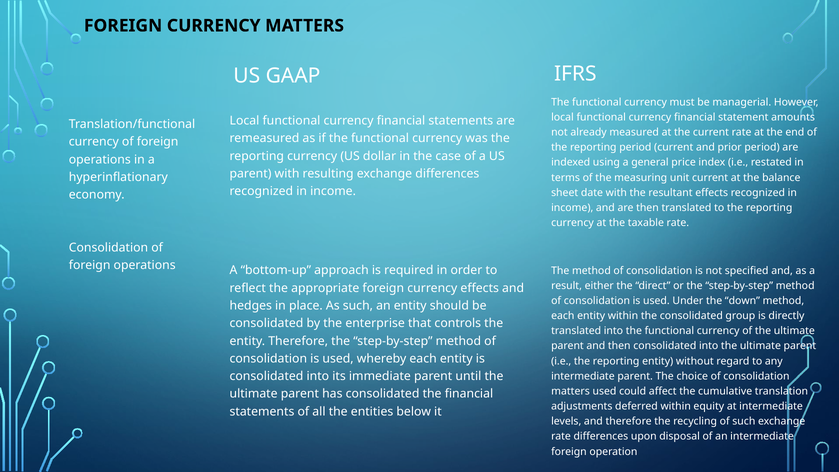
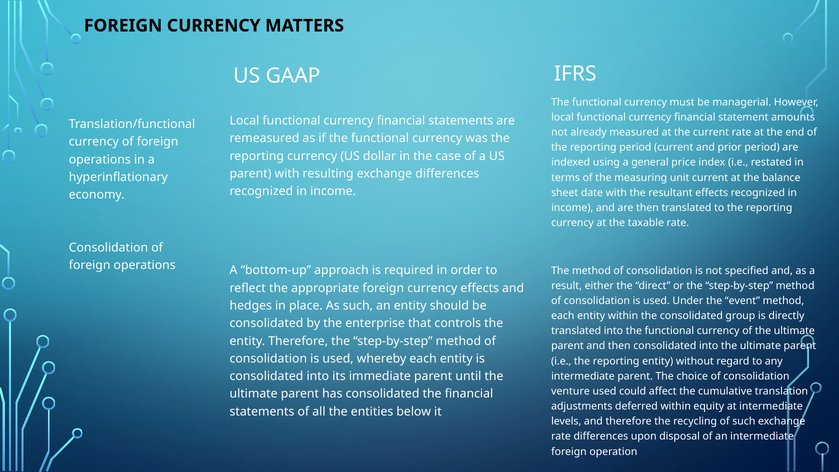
down: down -> event
matters at (571, 391): matters -> venture
